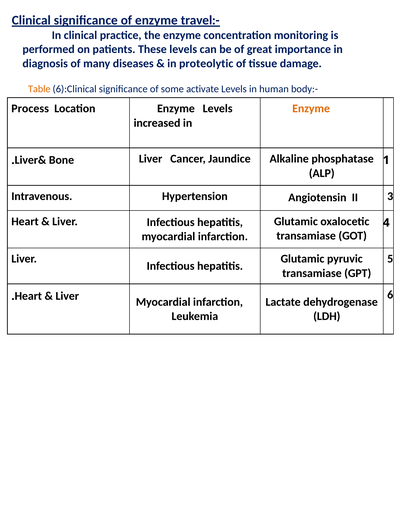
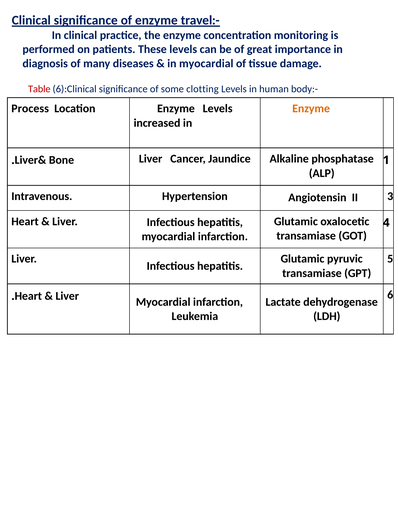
in proteolytic: proteolytic -> myocardial
Table colour: orange -> red
activate: activate -> clotting
